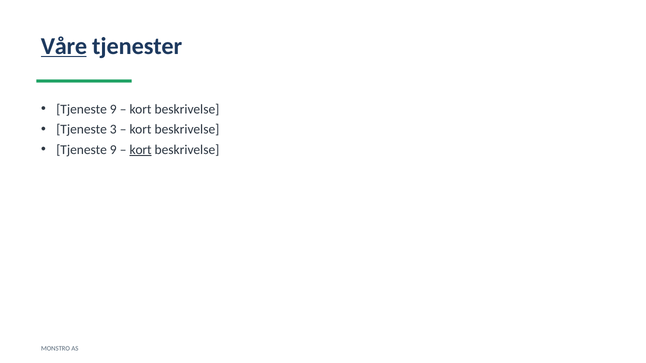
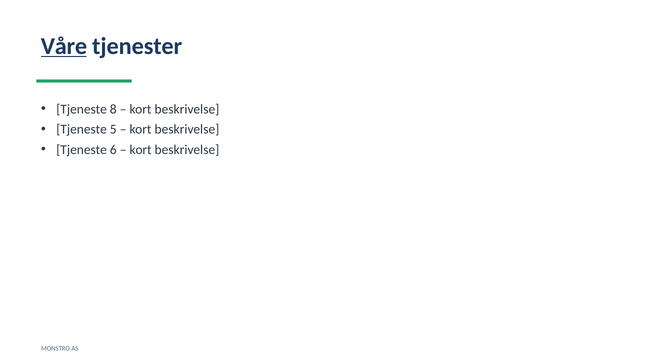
9 at (113, 109): 9 -> 8
3: 3 -> 5
9 at (113, 150): 9 -> 6
kort at (141, 150) underline: present -> none
